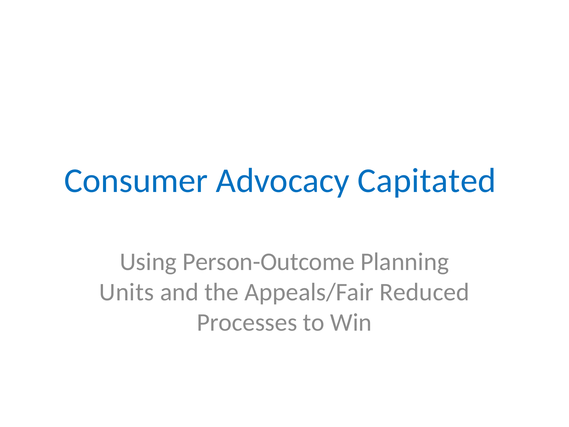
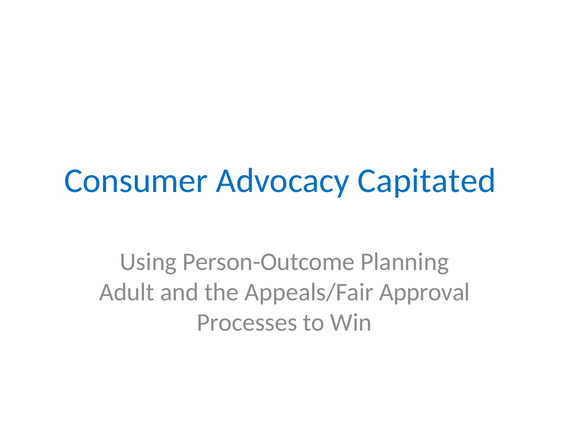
Units: Units -> Adult
Reduced: Reduced -> Approval
